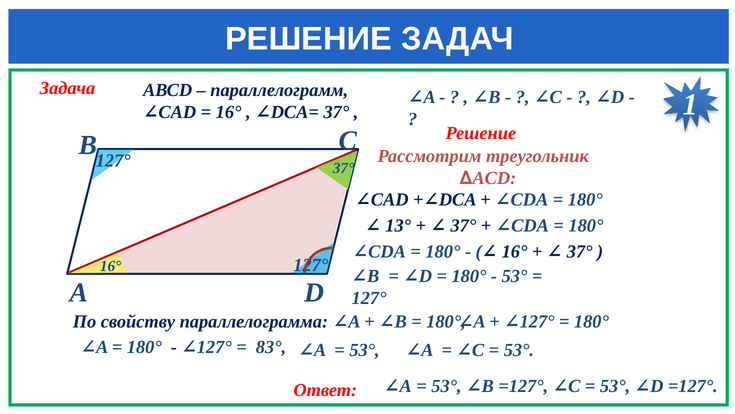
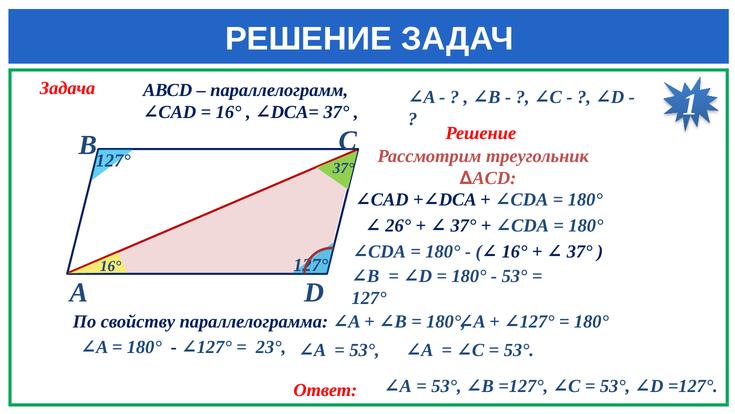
13°: 13° -> 26°
83°: 83° -> 23°
